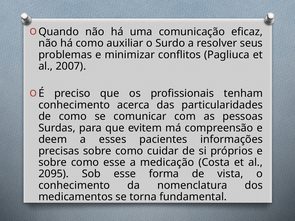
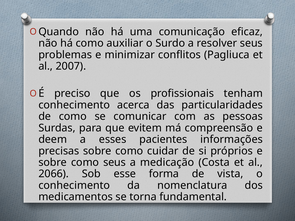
como esse: esse -> seus
2095: 2095 -> 2066
